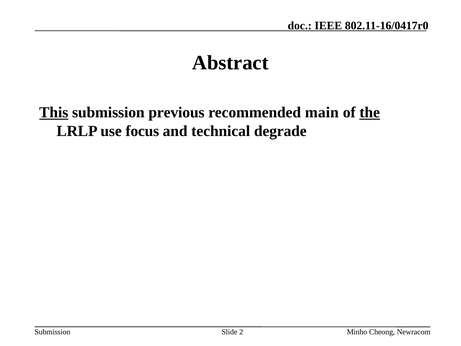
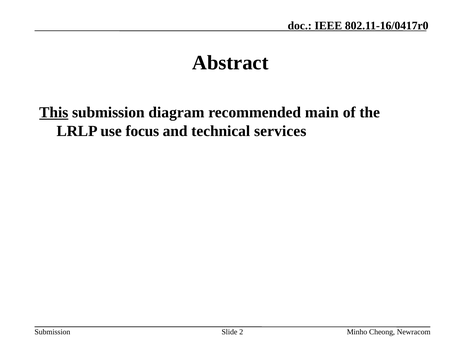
previous: previous -> diagram
the underline: present -> none
degrade: degrade -> services
